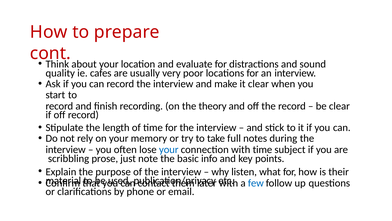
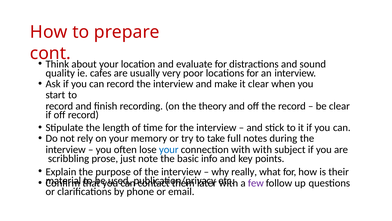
with time: time -> with
listen: listen -> really
few colour: blue -> purple
